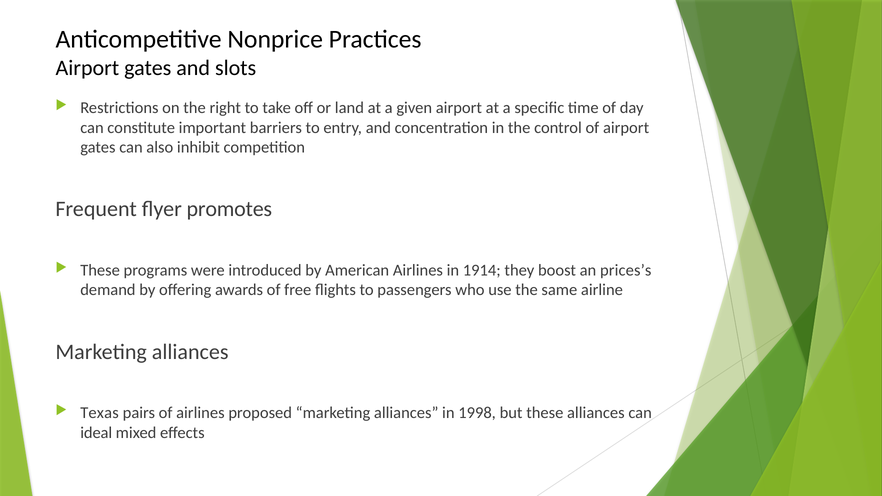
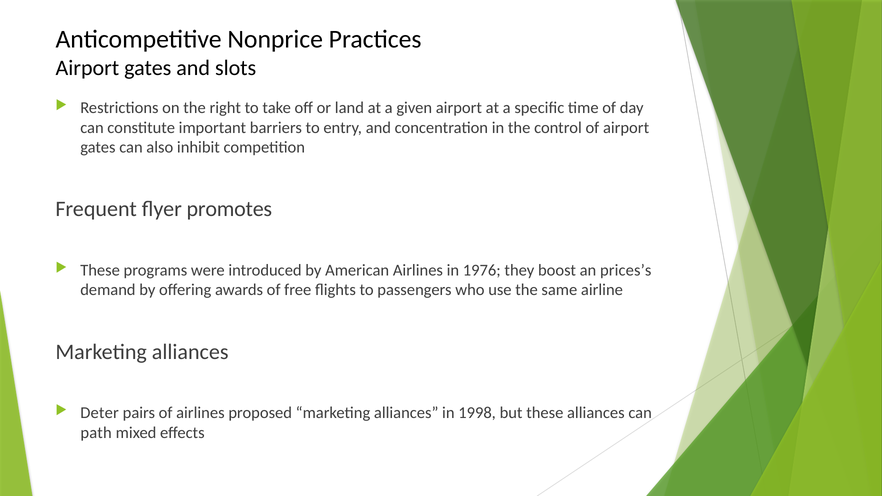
1914: 1914 -> 1976
Texas: Texas -> Deter
ideal: ideal -> path
